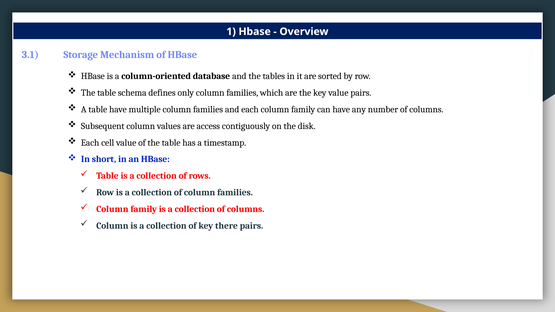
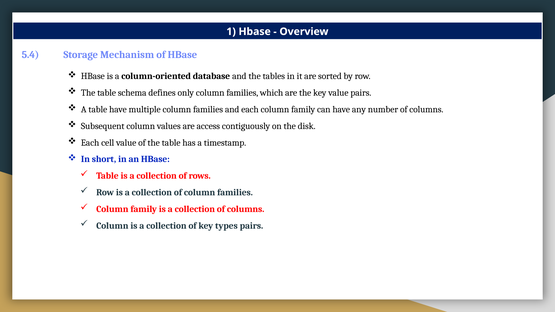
3.1: 3.1 -> 5.4
there: there -> types
